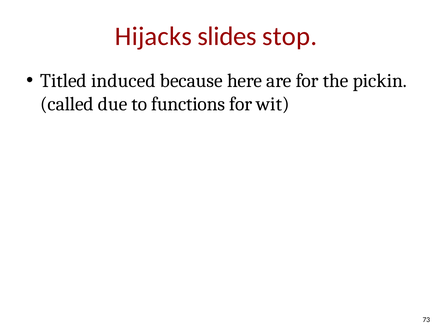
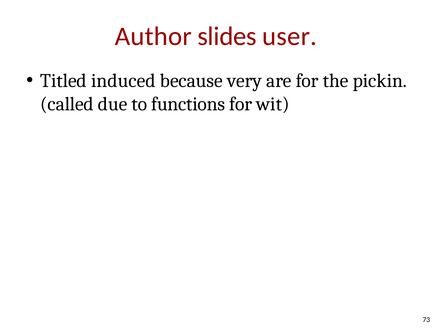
Hijacks: Hijacks -> Author
stop: stop -> user
here: here -> very
